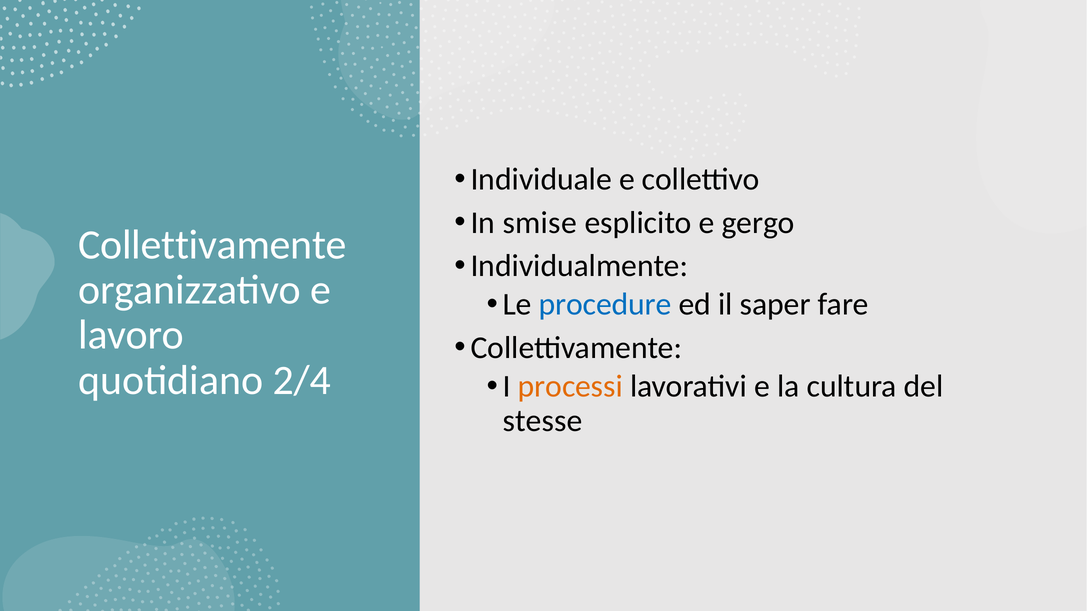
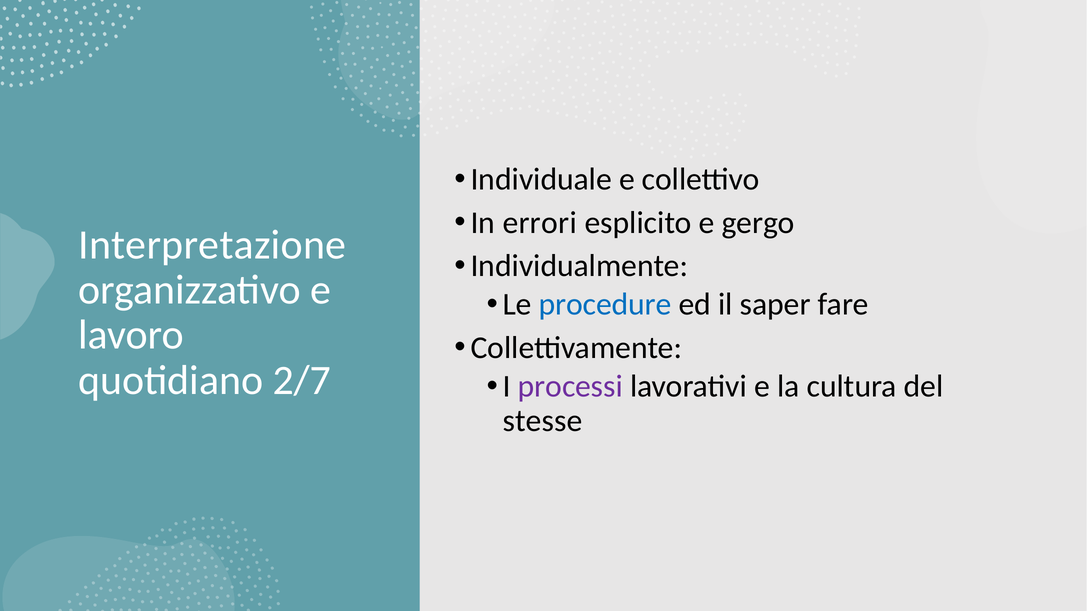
smise: smise -> errori
Collettivamente at (212, 245): Collettivamente -> Interpretazione
2/4: 2/4 -> 2/7
processi colour: orange -> purple
